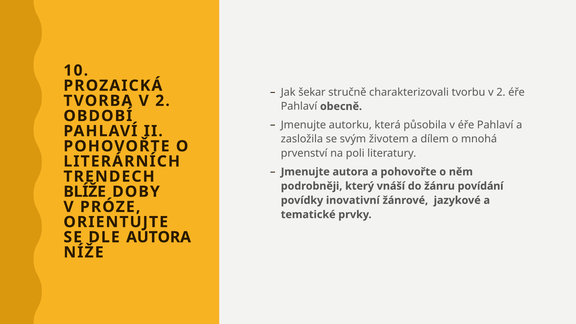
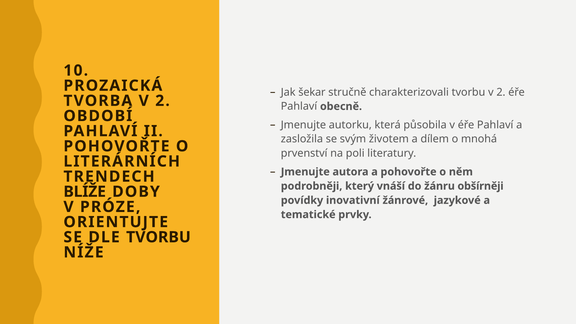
povídání: povídání -> obšírněji
DLE AUTORA: AUTORA -> TVORBU
